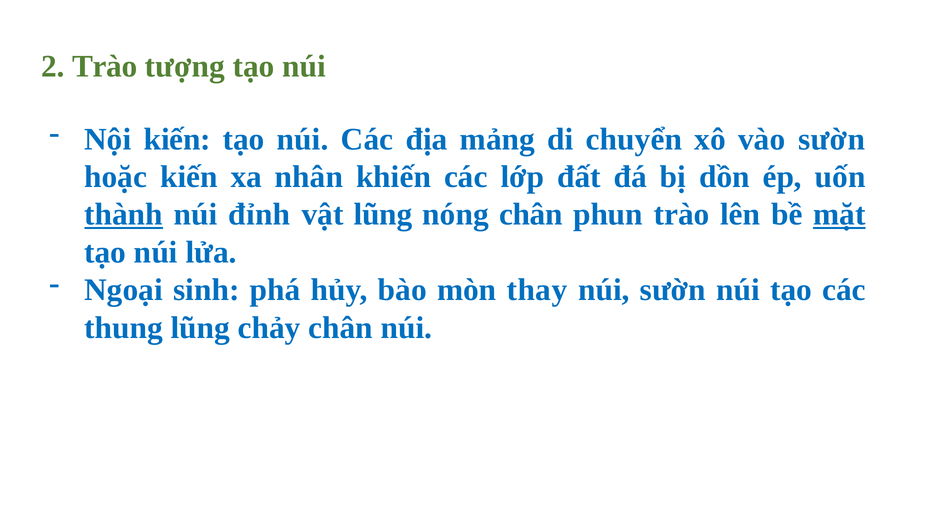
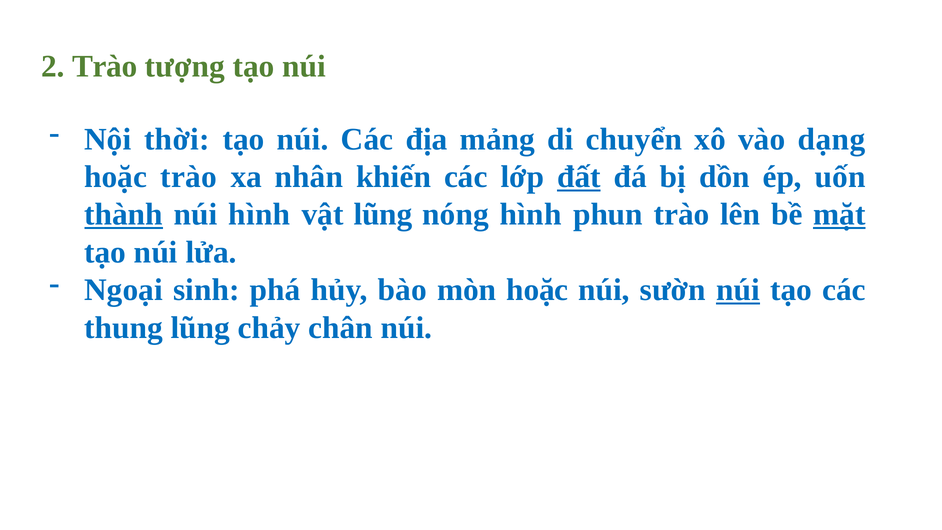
Nội kiến: kiến -> thời
vào sườn: sườn -> dạng
hoặc kiến: kiến -> trào
đất underline: none -> present
núi đỉnh: đỉnh -> hình
nóng chân: chân -> hình
mòn thay: thay -> hoặc
núi at (738, 290) underline: none -> present
